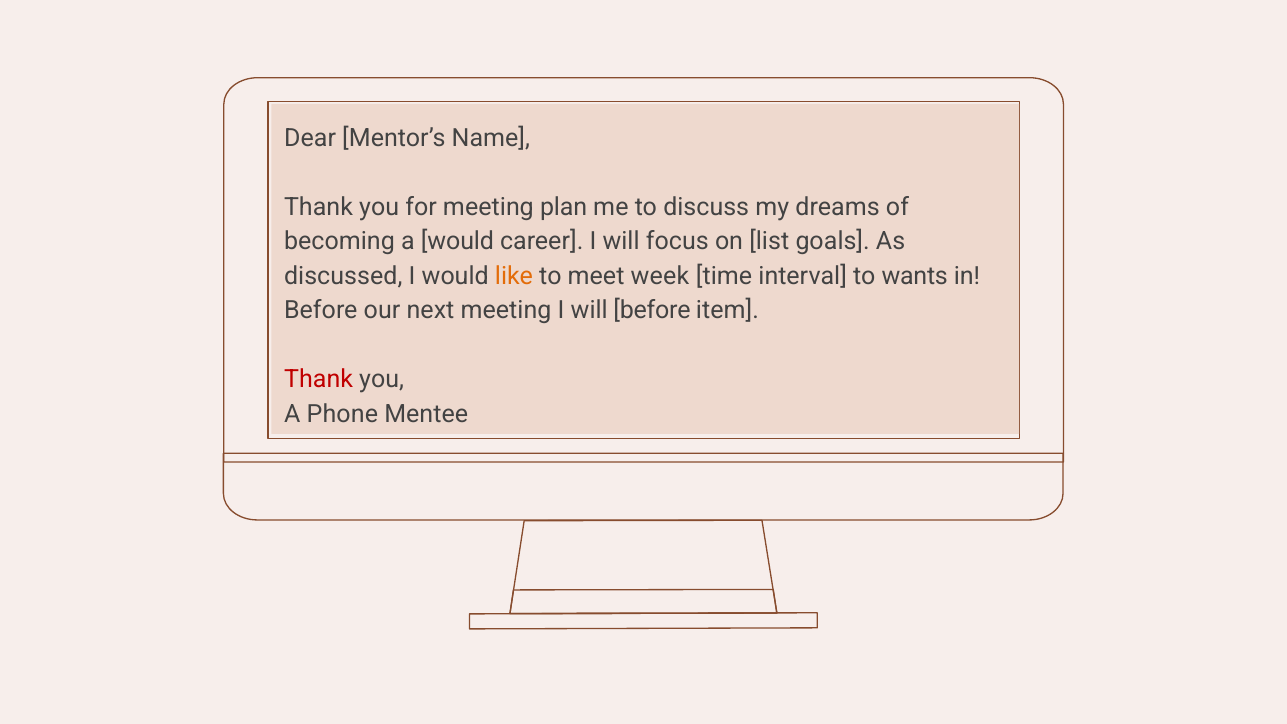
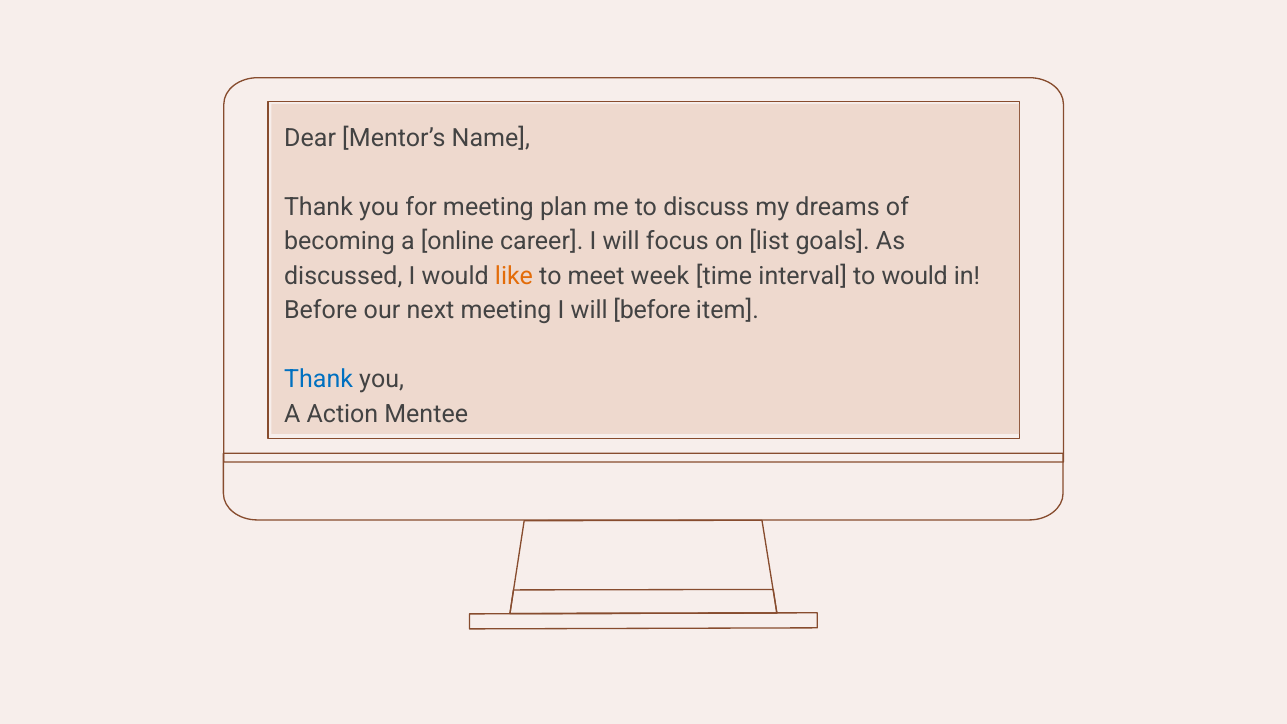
a would: would -> online
to wants: wants -> would
Thank at (319, 379) colour: red -> blue
Phone: Phone -> Action
